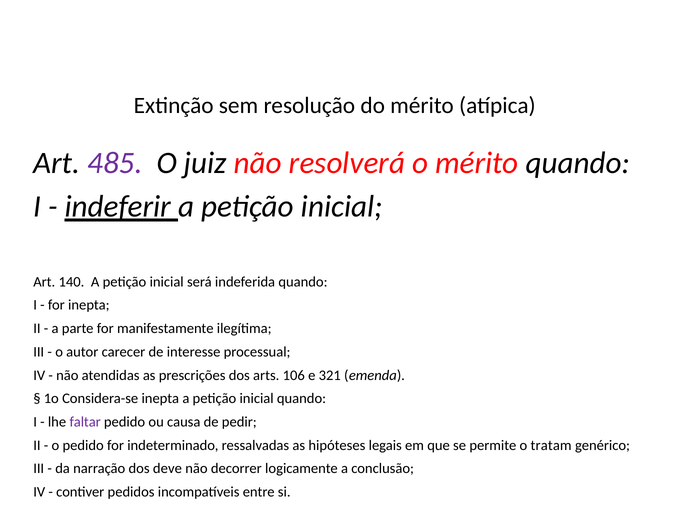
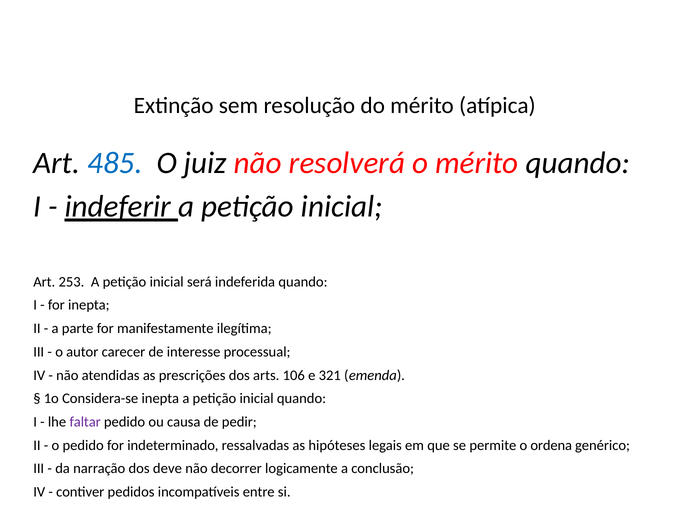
485 colour: purple -> blue
140: 140 -> 253
tratam: tratam -> ordena
